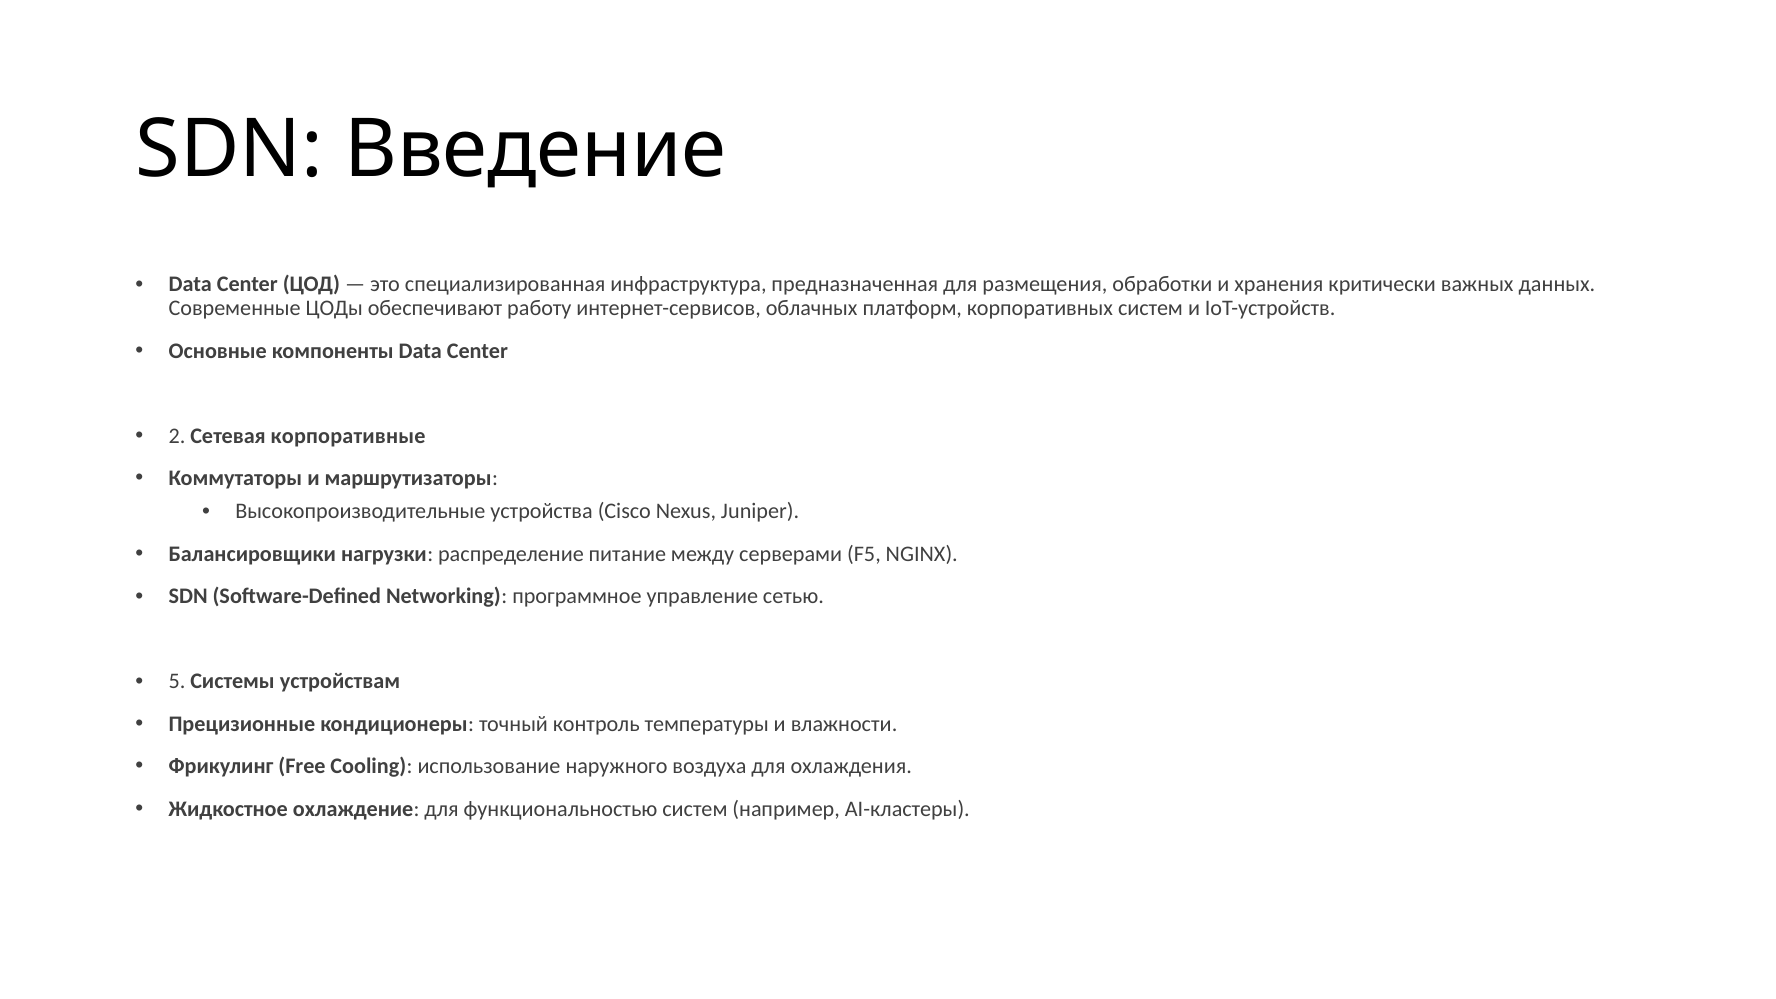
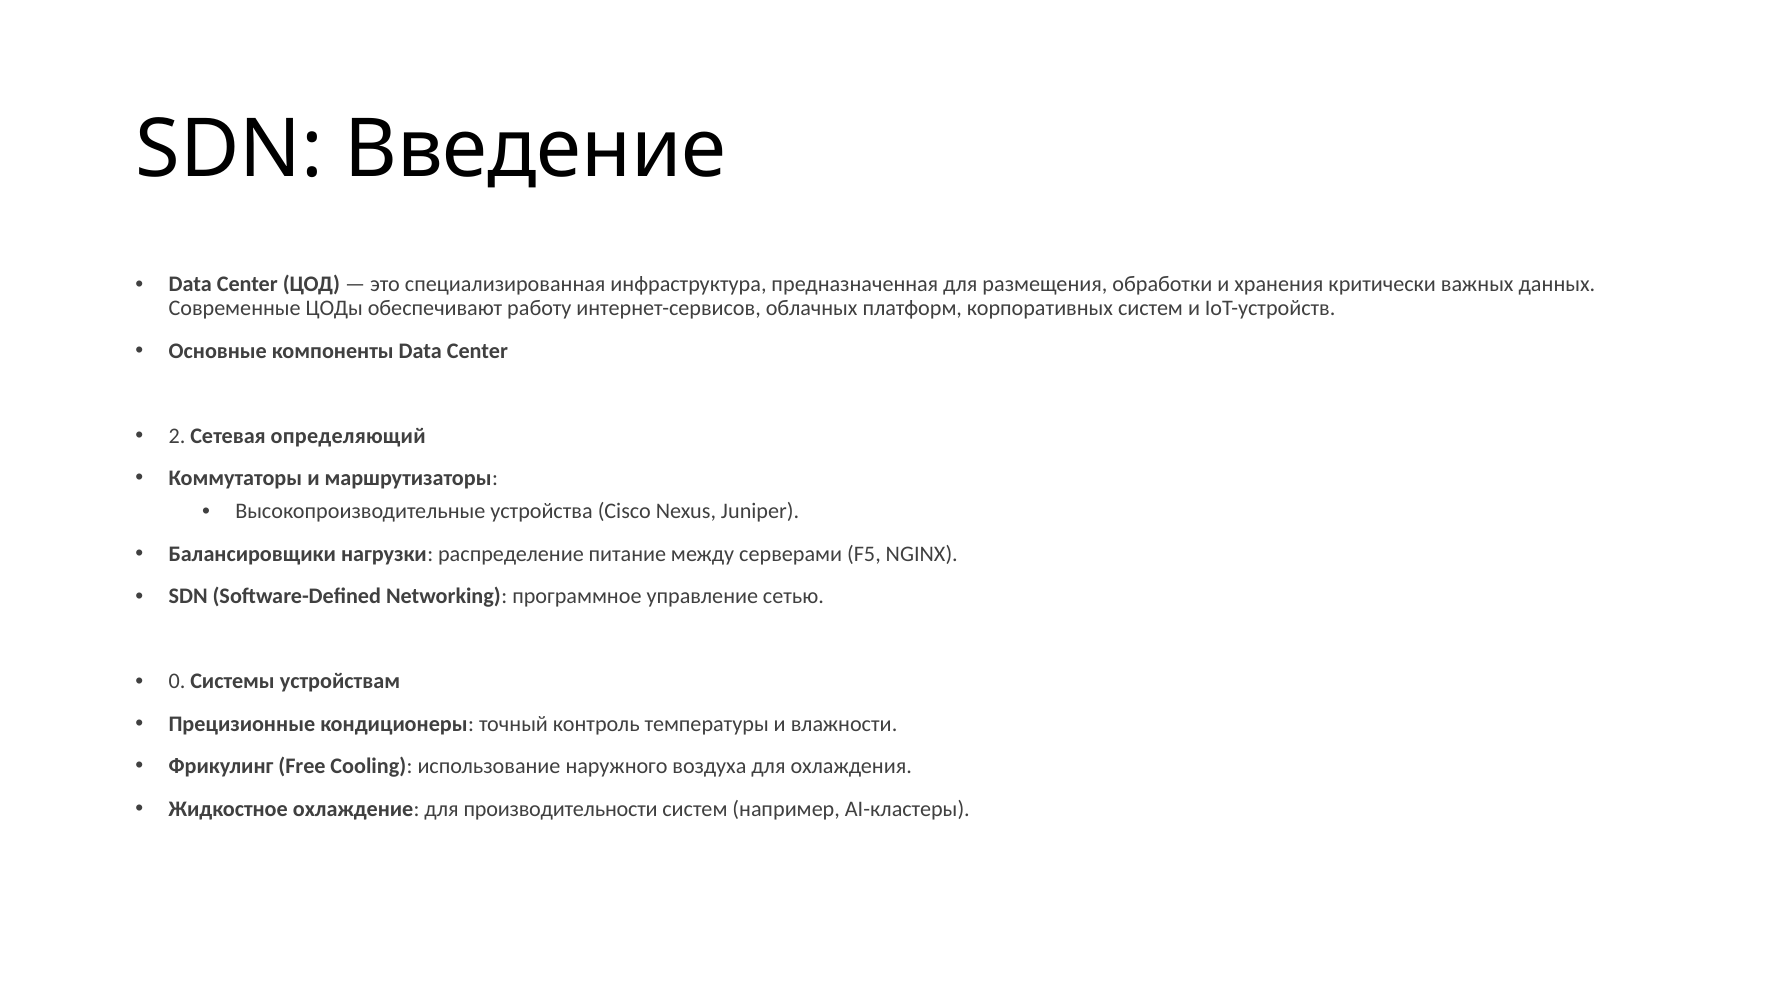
корпоративные: корпоративные -> определяющий
5: 5 -> 0
функциональностью: функциональностью -> производительности
